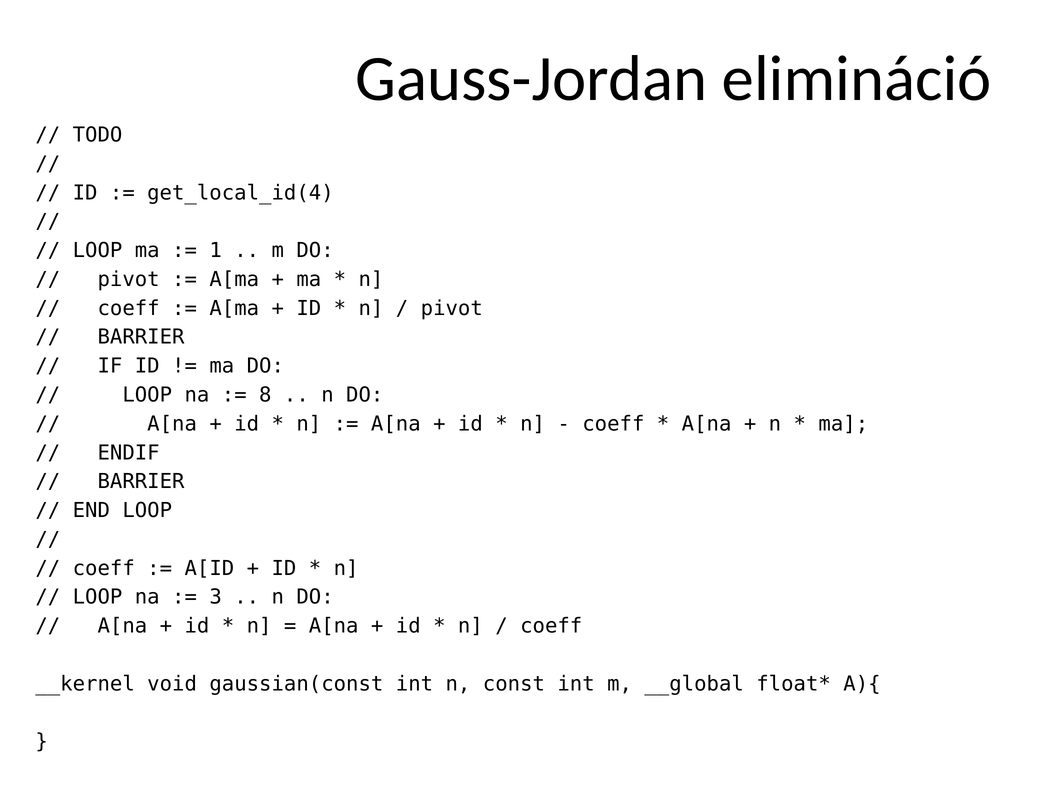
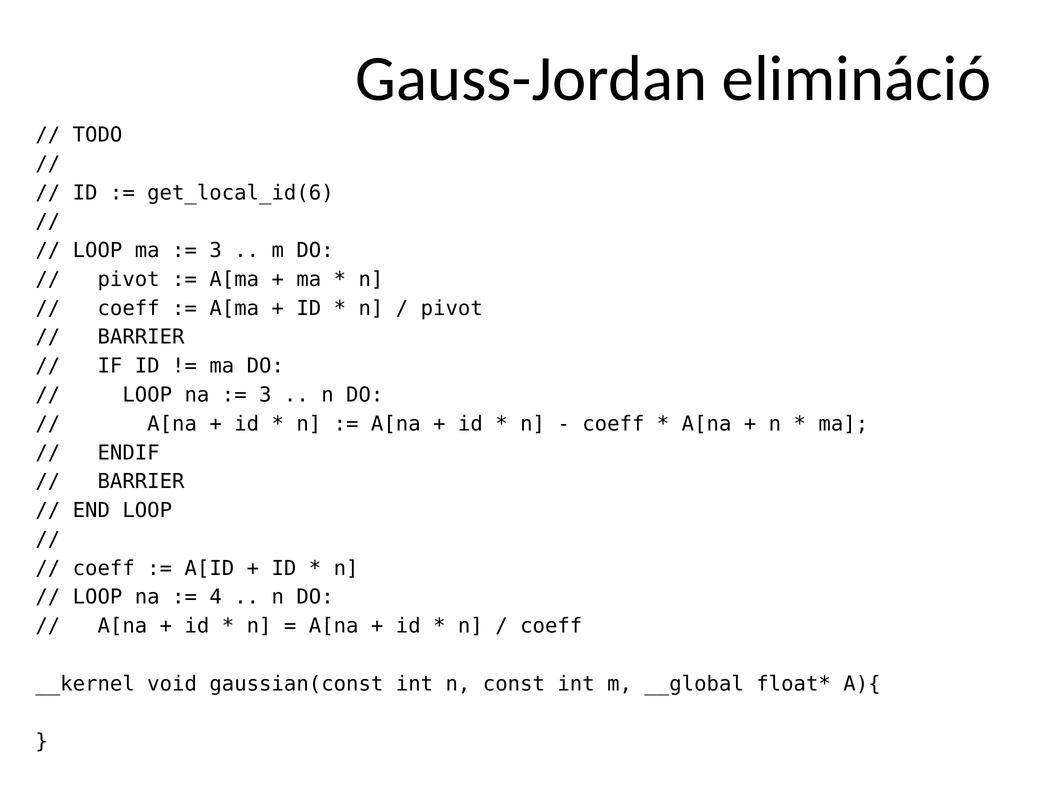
get_local_id(4: get_local_id(4 -> get_local_id(6
1 at (216, 251): 1 -> 3
8 at (265, 395): 8 -> 3
3: 3 -> 4
